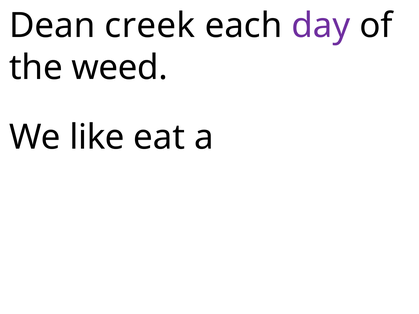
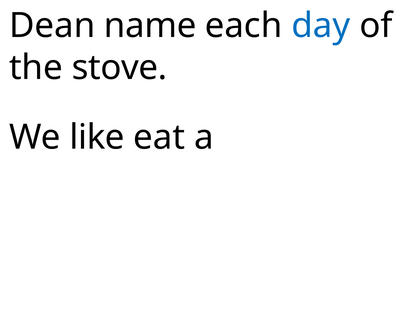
creek: creek -> name
day colour: purple -> blue
weed: weed -> stove
